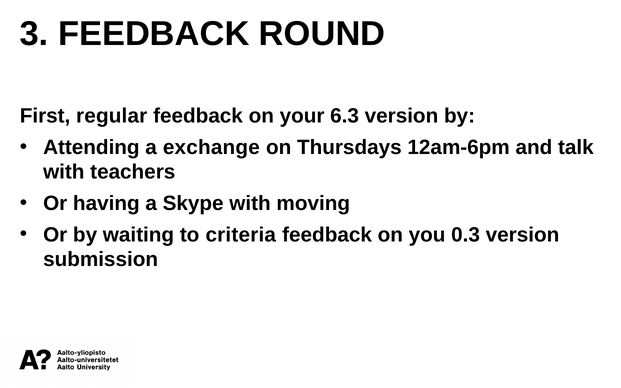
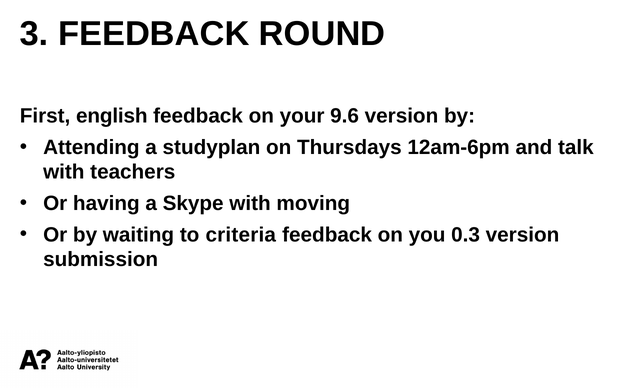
regular: regular -> english
6.3: 6.3 -> 9.6
exchange: exchange -> studyplan
